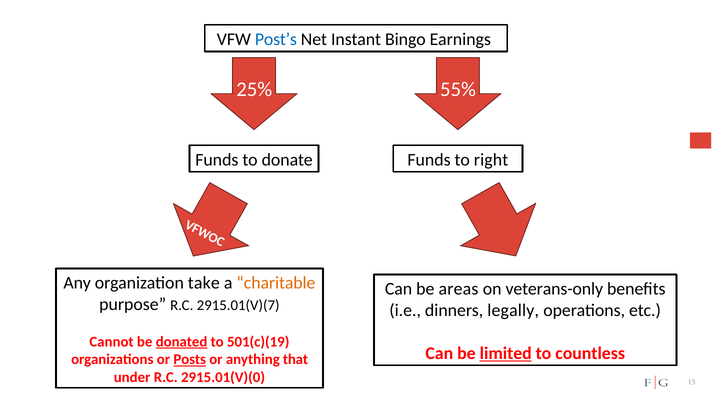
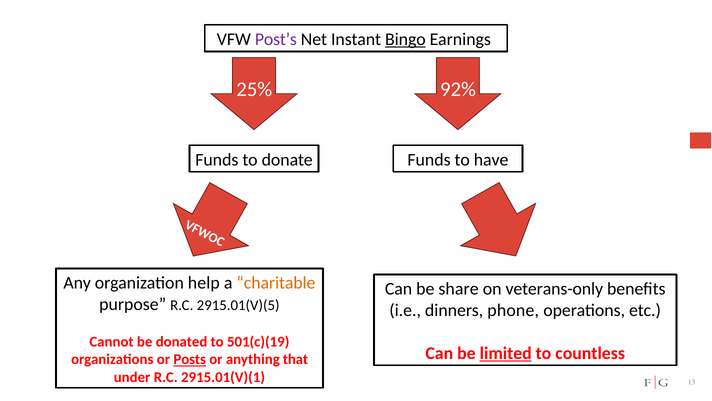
Post’s colour: blue -> purple
Bingo underline: none -> present
55%: 55% -> 92%
right: right -> have
take: take -> help
areas: areas -> share
2915.01(V)(7: 2915.01(V)(7 -> 2915.01(V)(5
legally: legally -> phone
donated underline: present -> none
2915.01(V)(0: 2915.01(V)(0 -> 2915.01(V)(1
